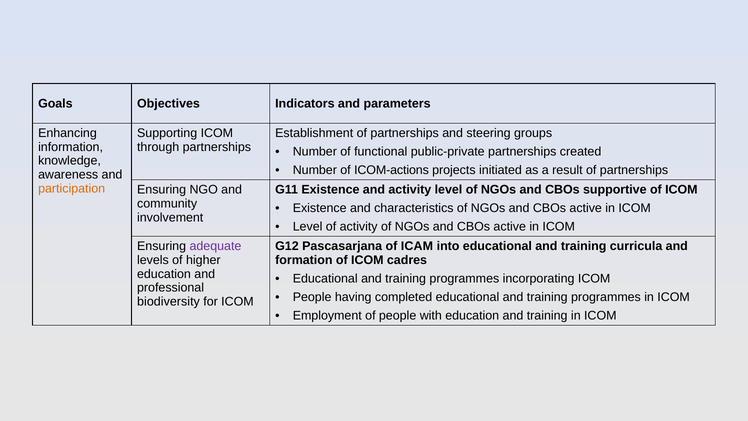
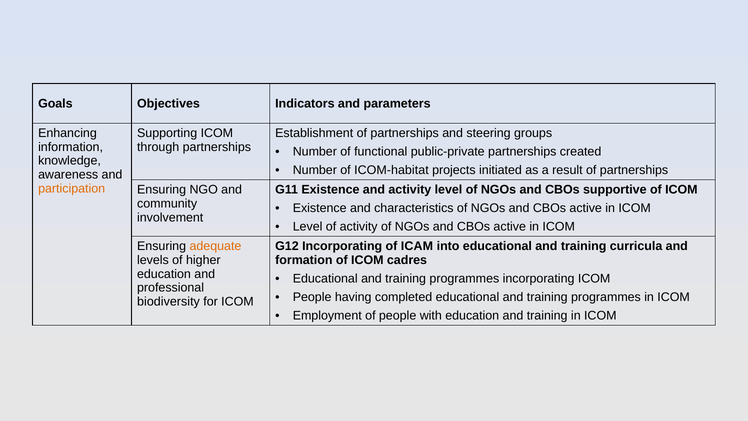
ICOM-actions: ICOM-actions -> ICOM-habitat
adequate colour: purple -> orange
G12 Pascasarjana: Pascasarjana -> Incorporating
